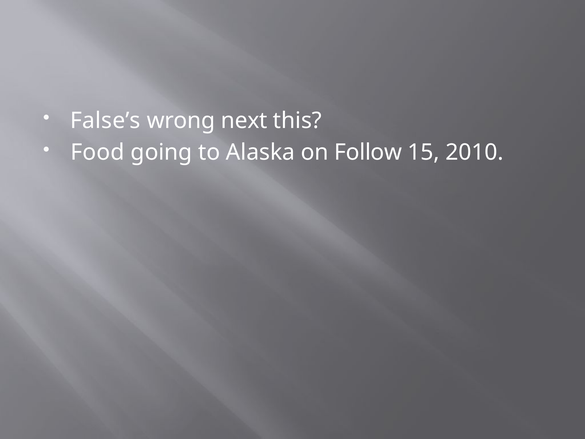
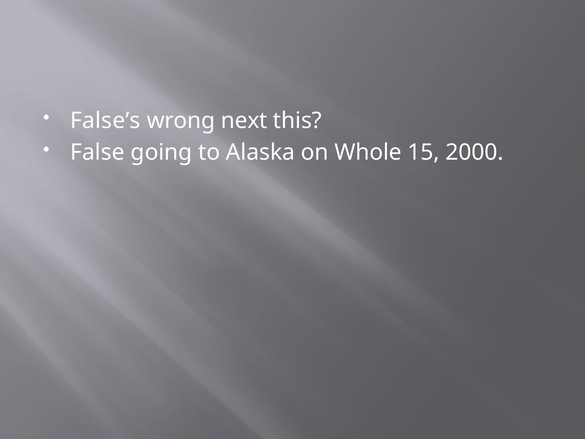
Food: Food -> False
Follow: Follow -> Whole
2010: 2010 -> 2000
